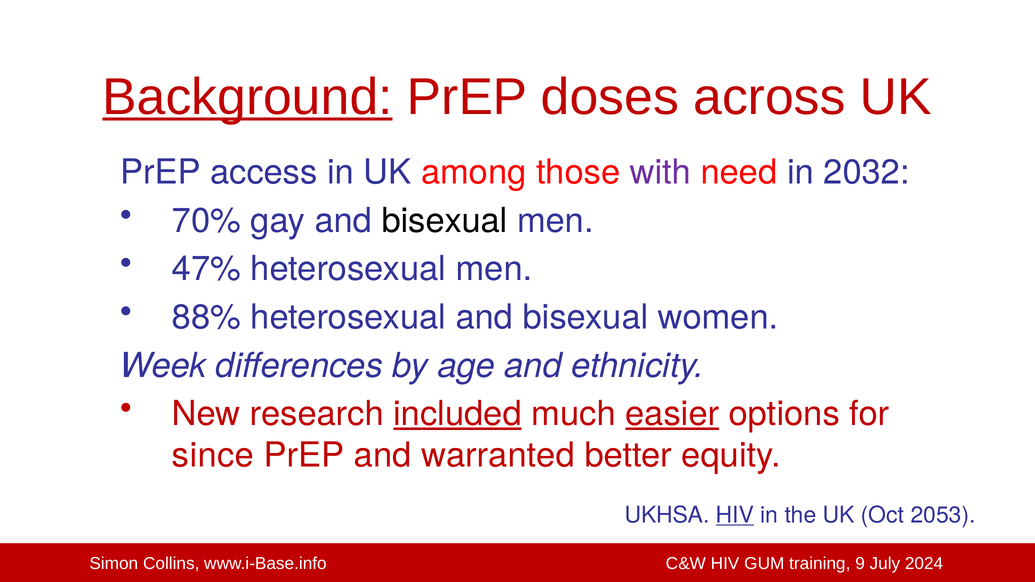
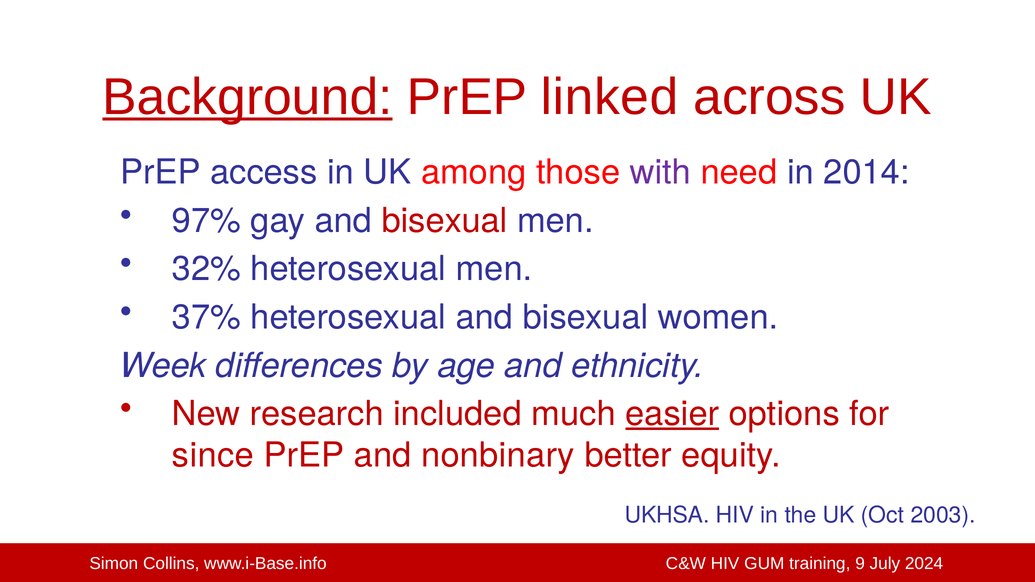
doses: doses -> linked
2032: 2032 -> 2014
70%: 70% -> 97%
bisexual at (445, 221) colour: black -> red
47%: 47% -> 32%
88%: 88% -> 37%
included underline: present -> none
warranted: warranted -> nonbinary
HIV at (735, 515) underline: present -> none
2053: 2053 -> 2003
